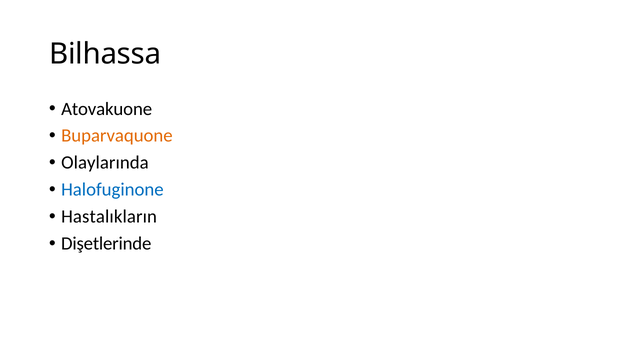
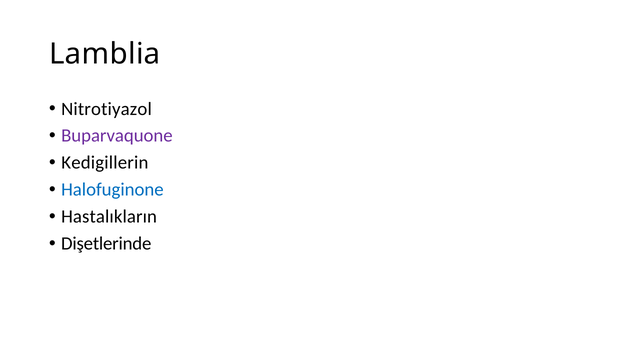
Bilhassa: Bilhassa -> Lamblia
Atovakuone: Atovakuone -> Nitrotiyazol
Buparvaquone colour: orange -> purple
Olaylarında: Olaylarında -> Kedigillerin
